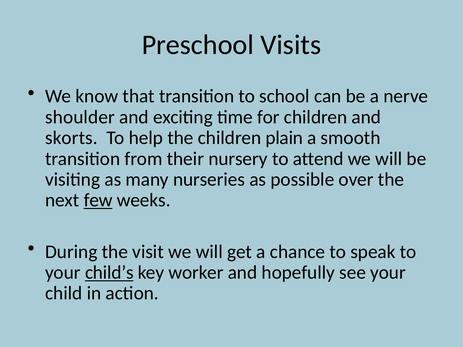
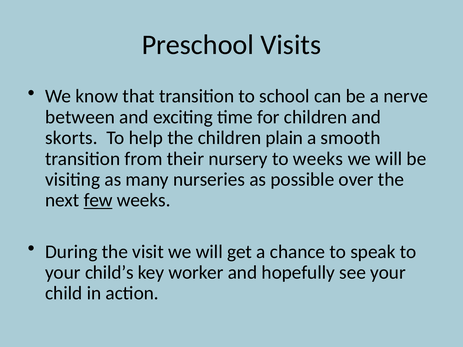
shoulder: shoulder -> between
to attend: attend -> weeks
child’s underline: present -> none
